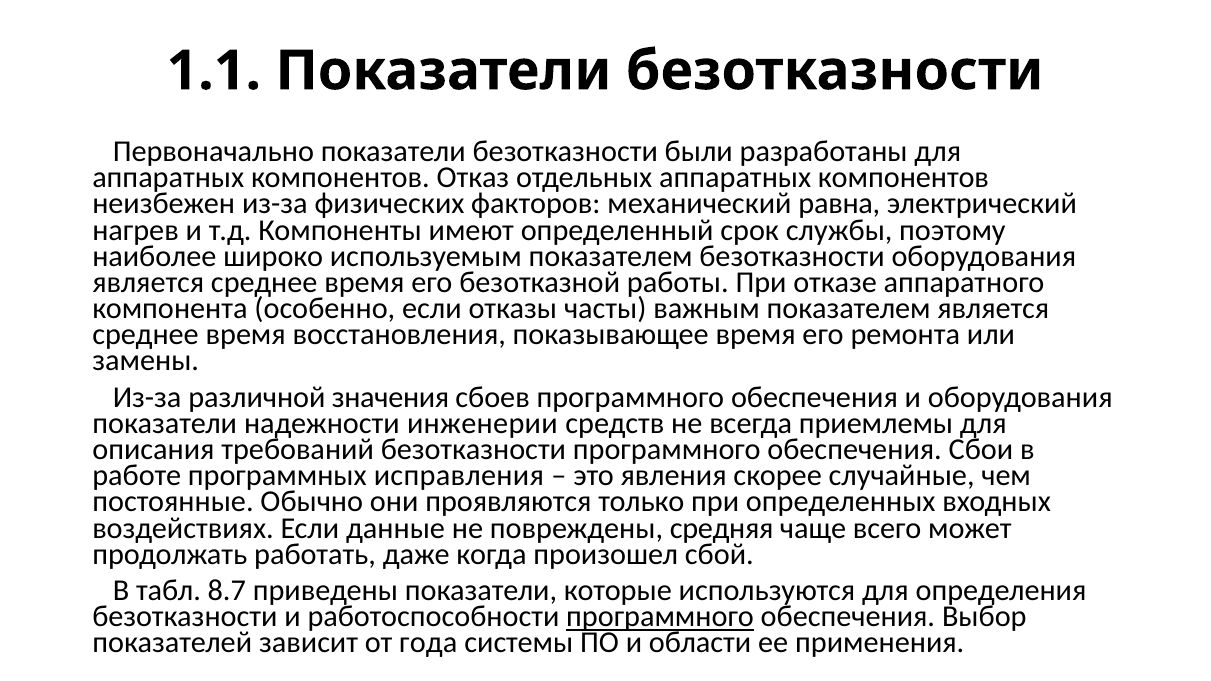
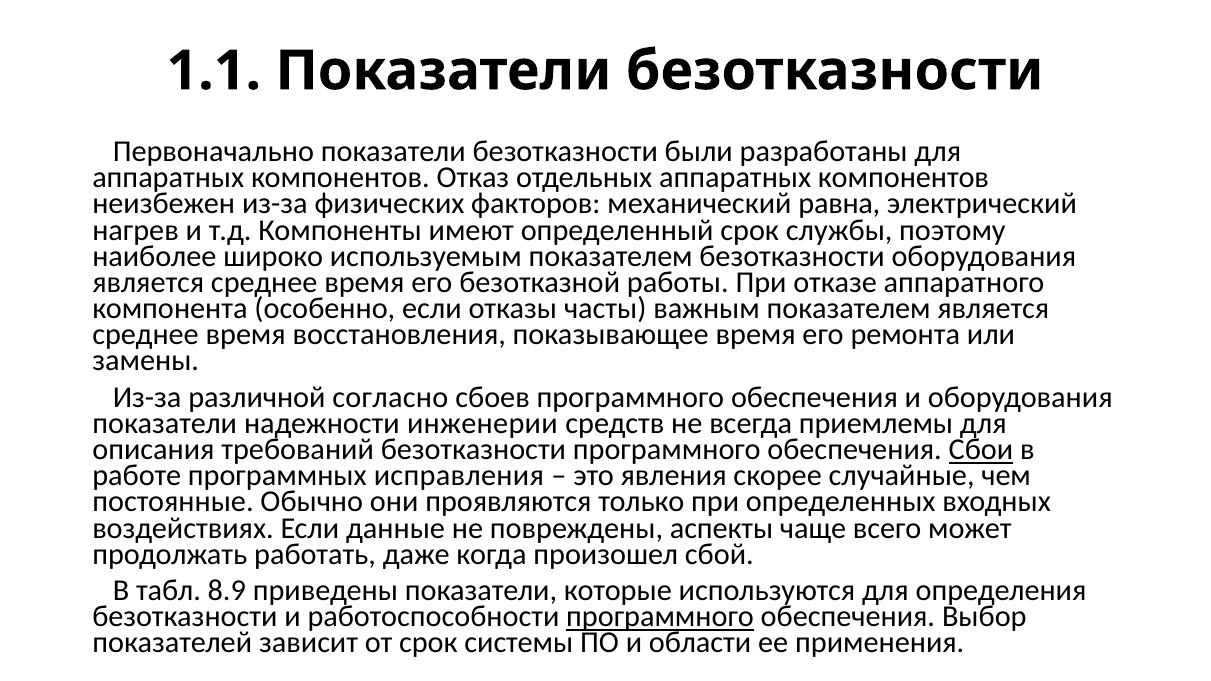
значения: значения -> согласно
Сбои underline: none -> present
средняя: средняя -> аспекты
8.7: 8.7 -> 8.9
от года: года -> срок
